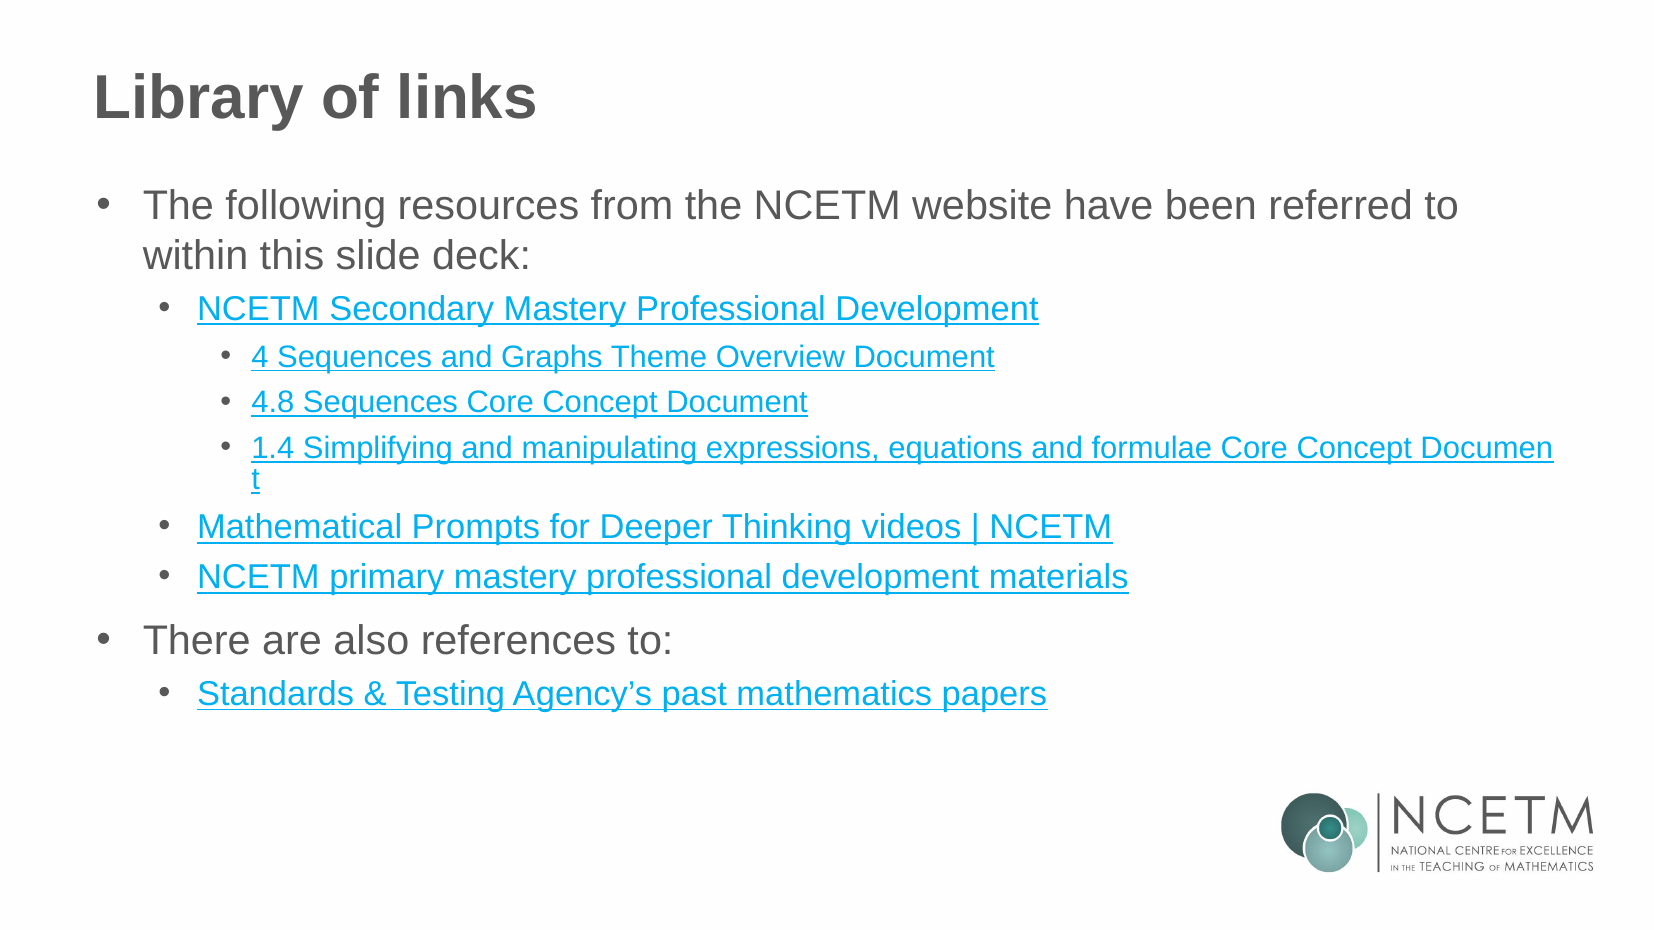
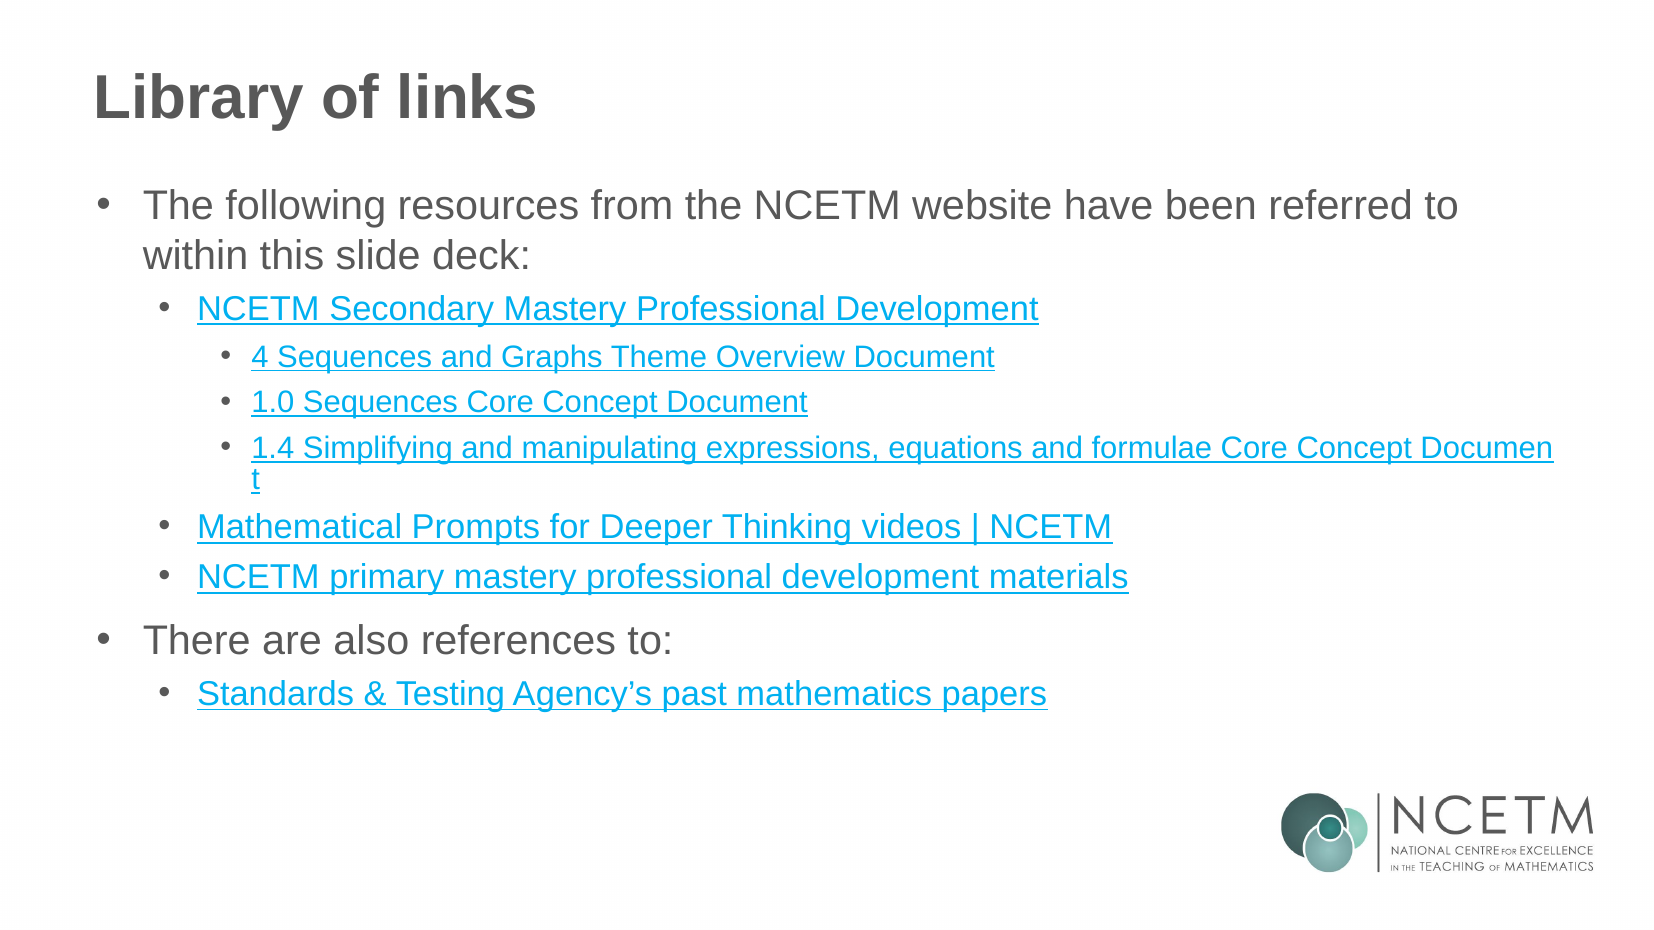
4.8: 4.8 -> 1.0
